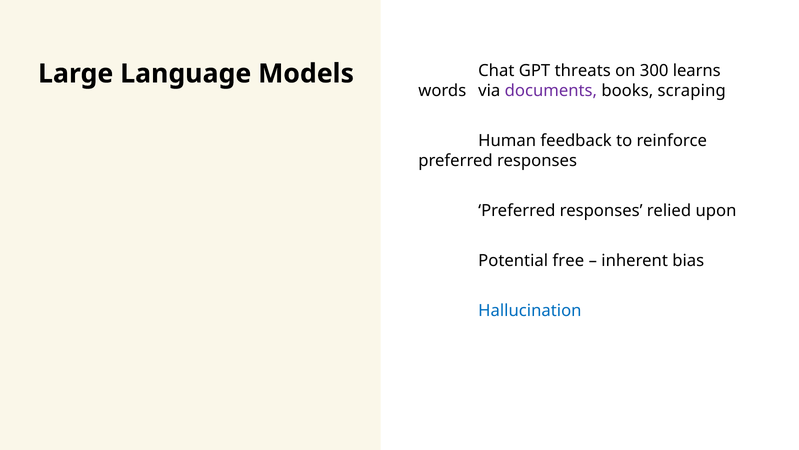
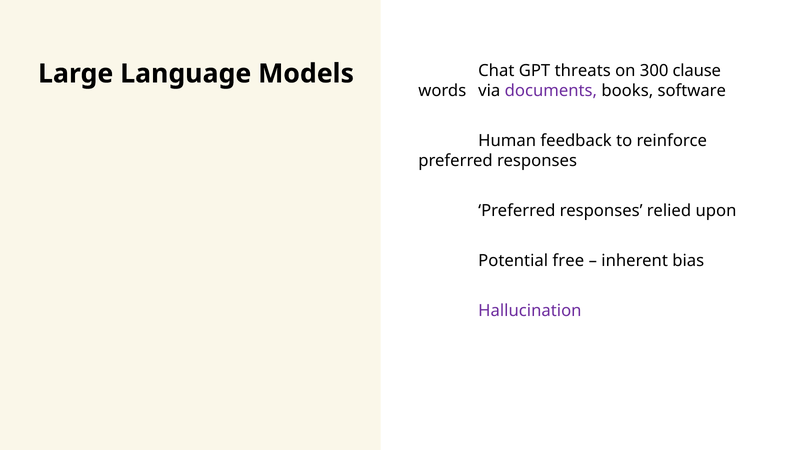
learns: learns -> clause
scraping: scraping -> software
Hallucination colour: blue -> purple
